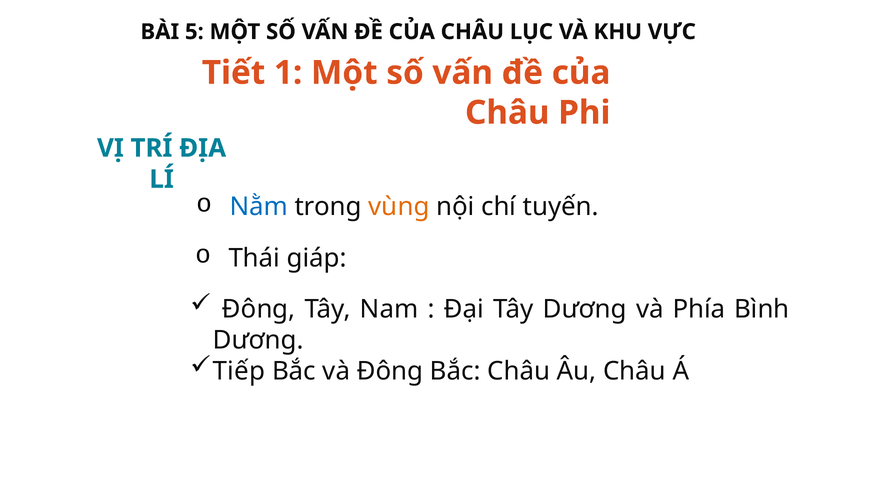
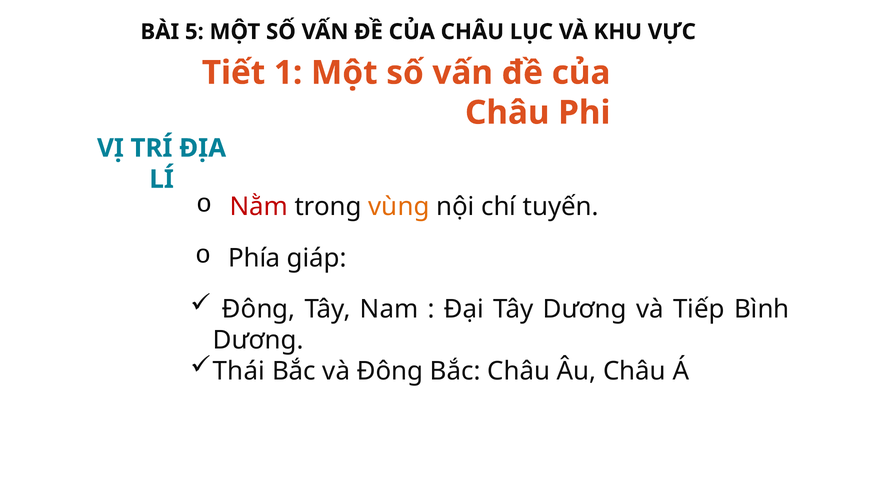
Nằm colour: blue -> red
Thái: Thái -> Phía
Phía: Phía -> Tiếp
Tiếp: Tiếp -> Thái
